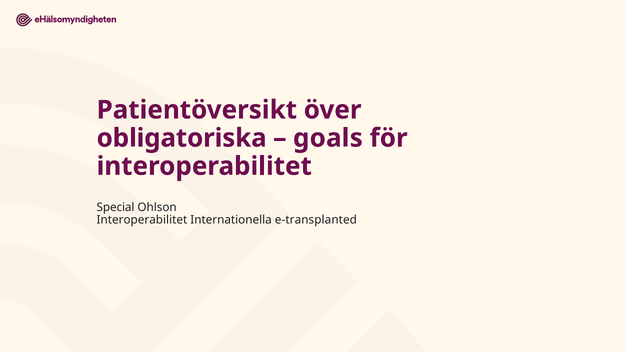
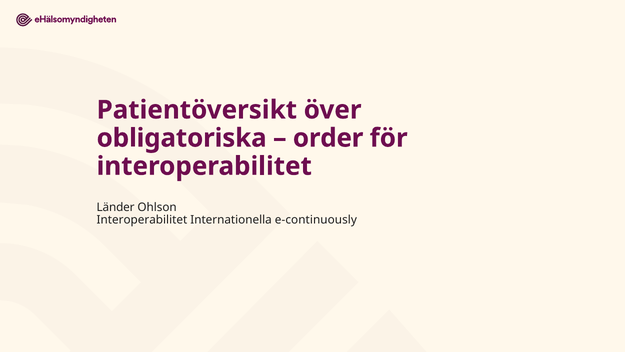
goals: goals -> order
Special: Special -> Länder
e-transplanted: e-transplanted -> e-continuously
